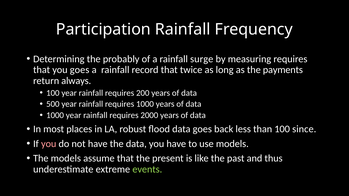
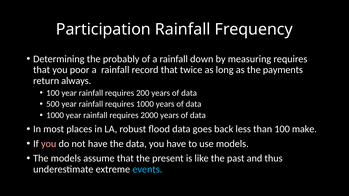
surge: surge -> down
you goes: goes -> poor
since: since -> make
events colour: light green -> light blue
